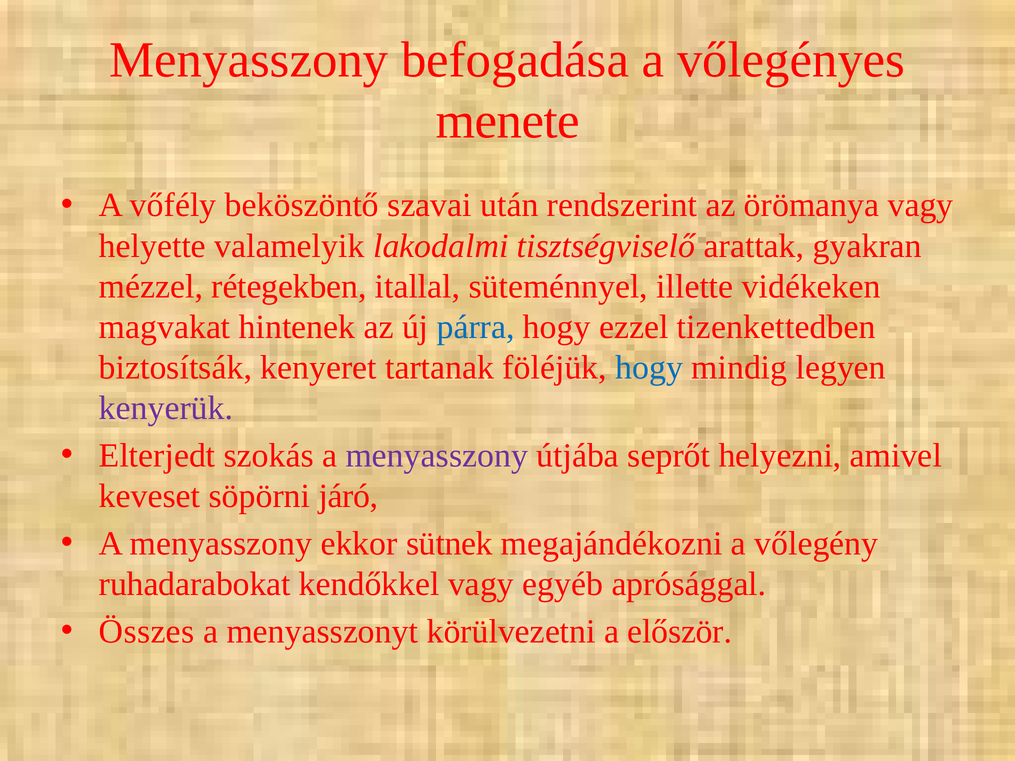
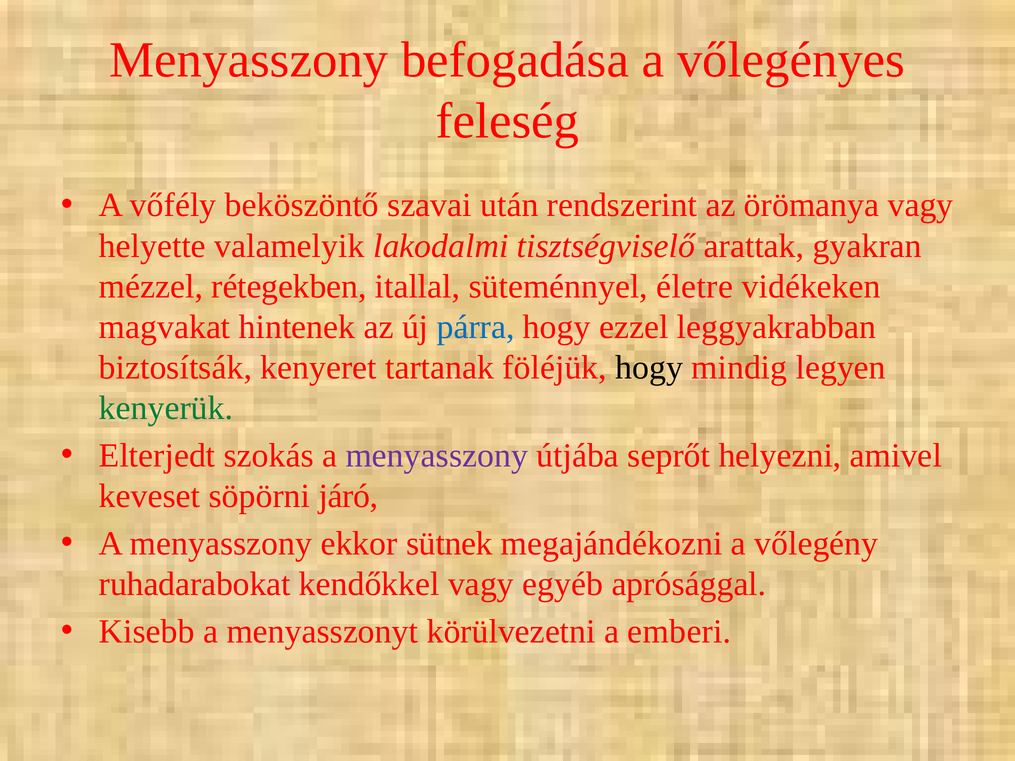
menete: menete -> feleség
illette: illette -> életre
tizenkettedben: tizenkettedben -> leggyakrabban
hogy at (649, 368) colour: blue -> black
kenyerük colour: purple -> green
Összes: Összes -> Kisebb
először: először -> emberi
